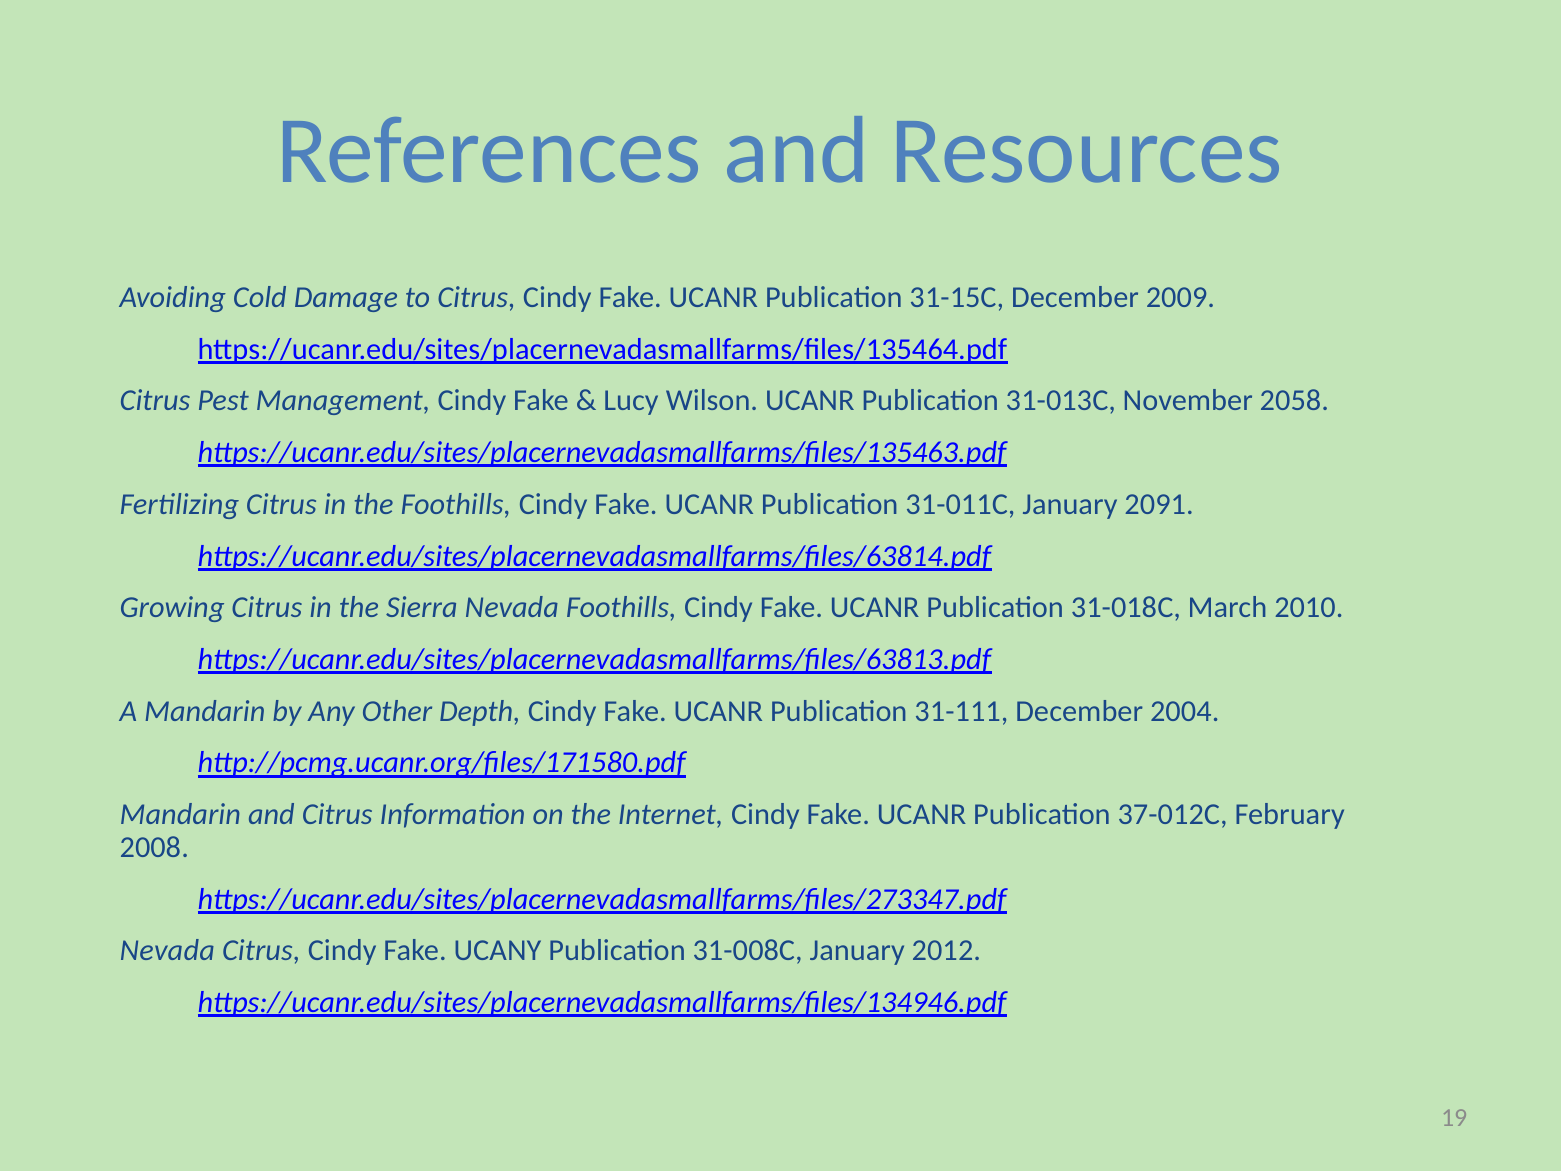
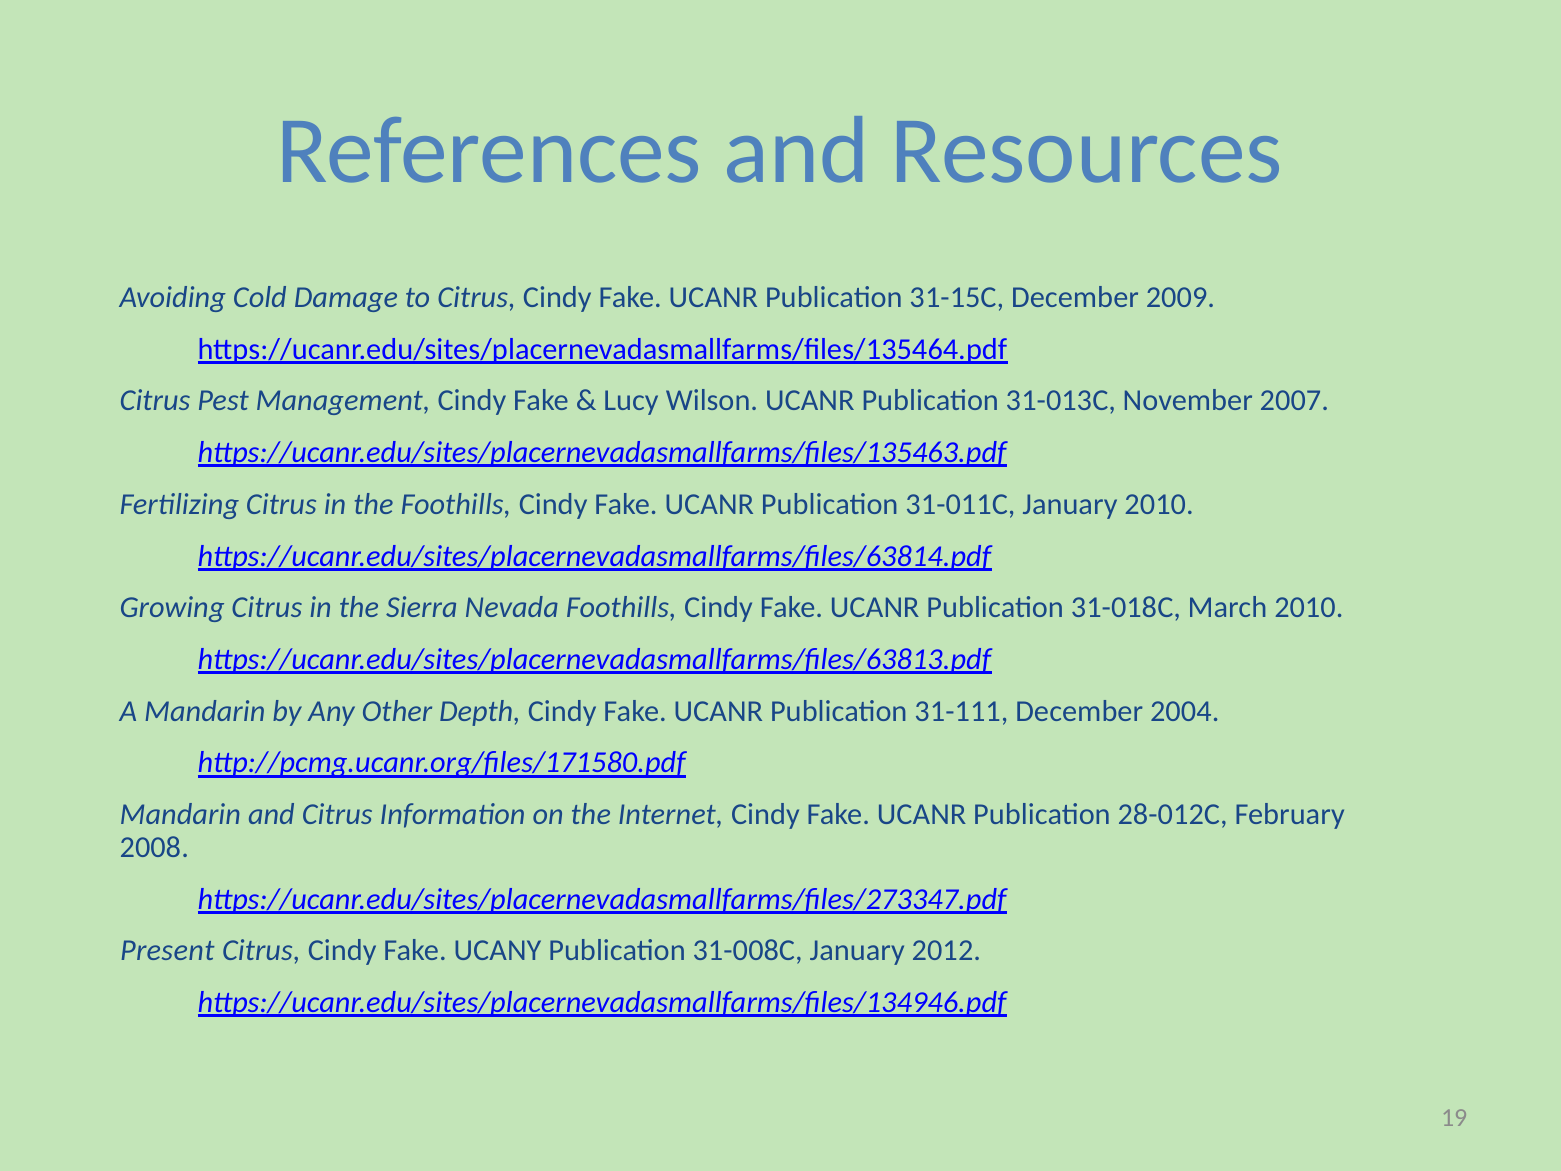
2058: 2058 -> 2007
January 2091: 2091 -> 2010
37-012C: 37-012C -> 28-012C
Nevada at (167, 951): Nevada -> Present
